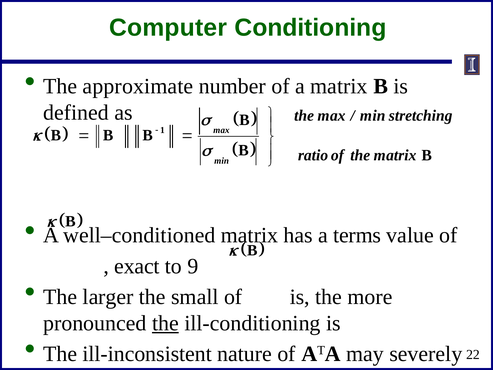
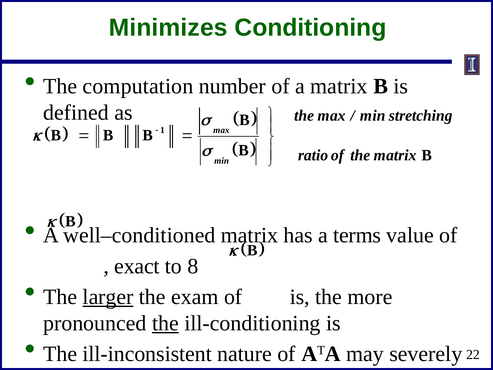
Computer: Computer -> Minimizes
approximate: approximate -> computation
9: 9 -> 8
larger underline: none -> present
small: small -> exam
